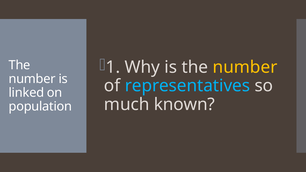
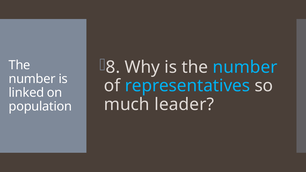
1: 1 -> 8
number at (245, 67) colour: yellow -> light blue
known: known -> leader
